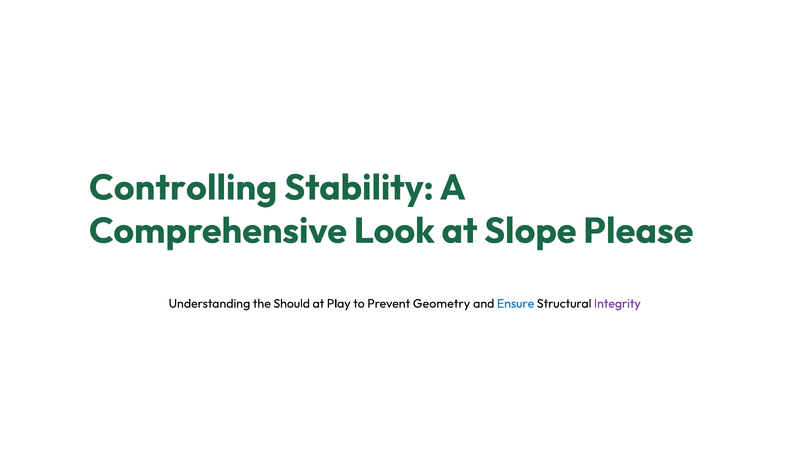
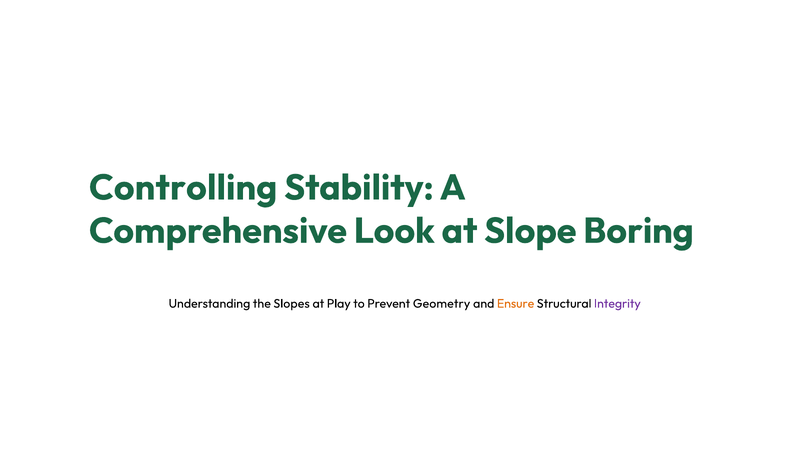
Please: Please -> Boring
Should: Should -> Slopes
Ensure colour: blue -> orange
